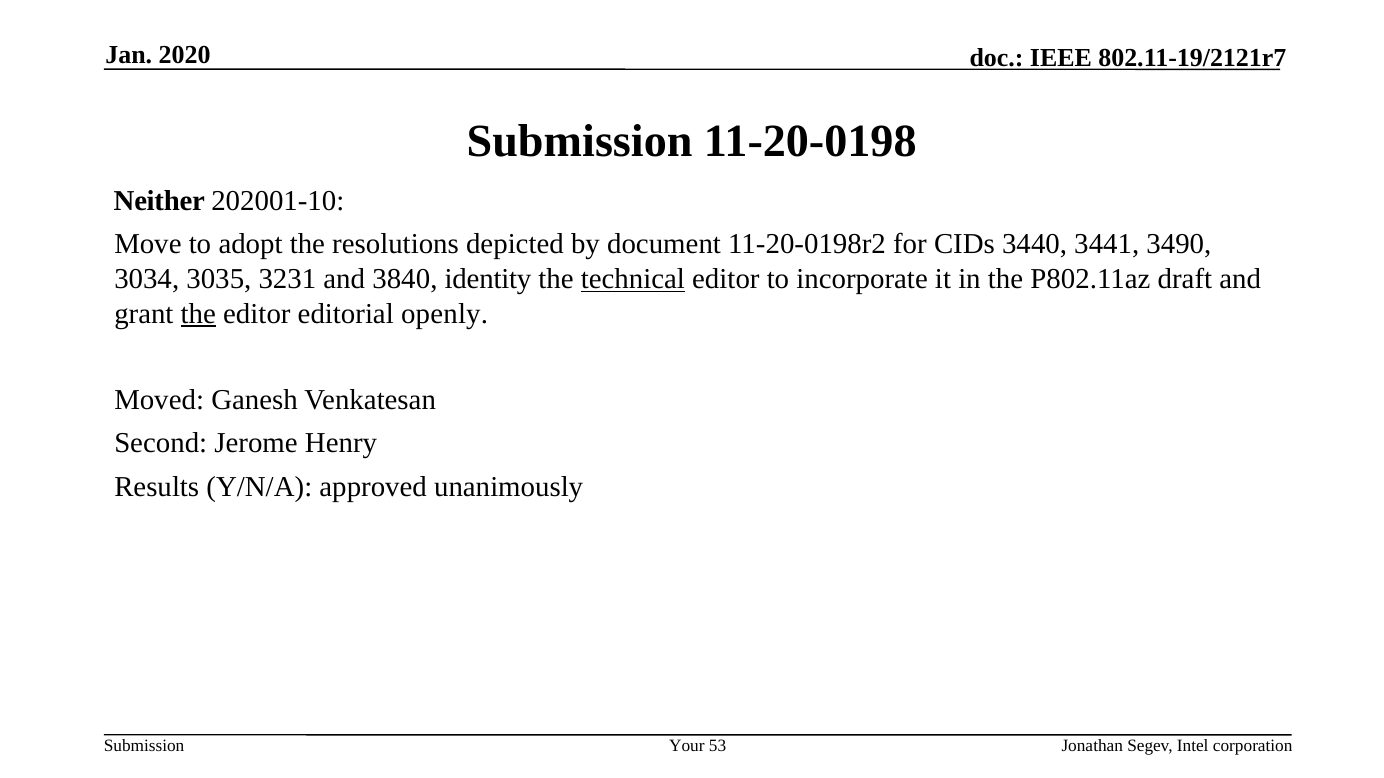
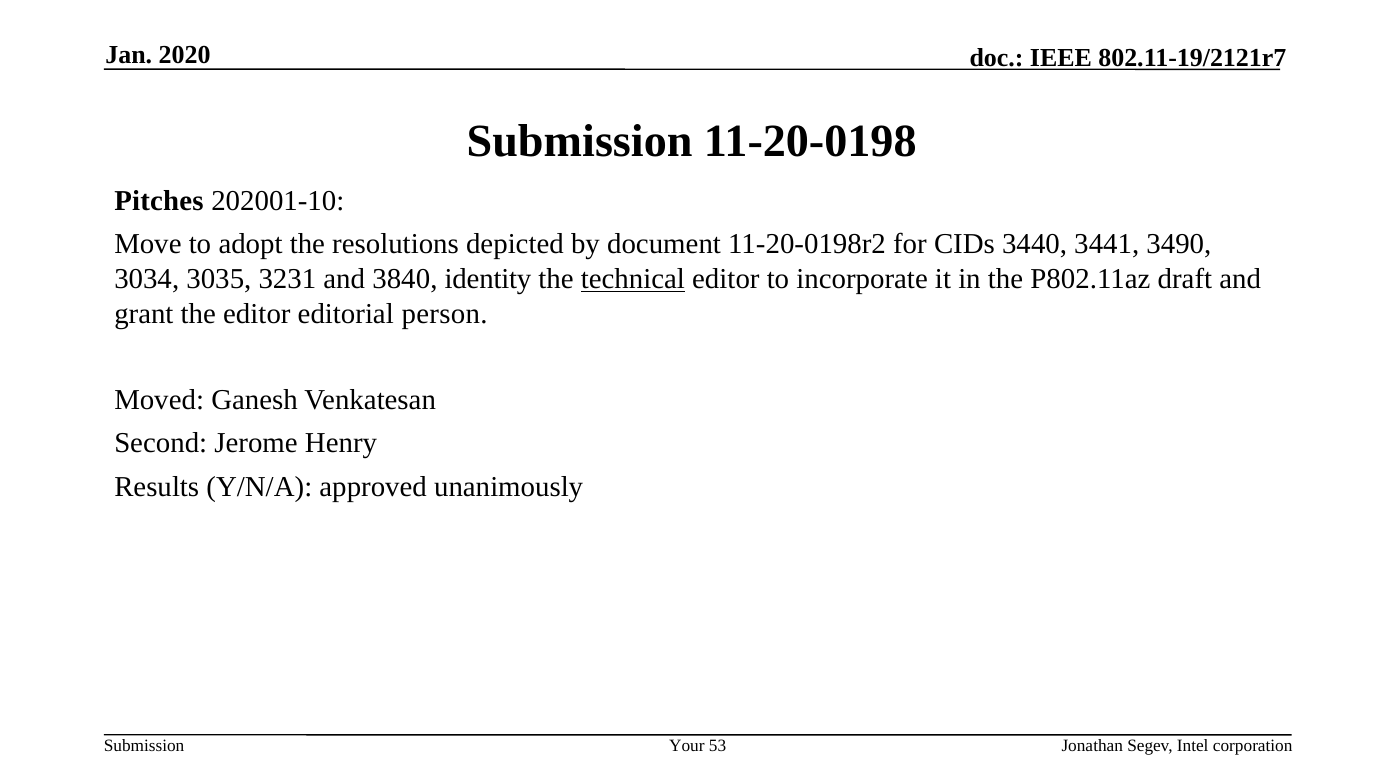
Neither: Neither -> Pitches
the at (198, 314) underline: present -> none
openly: openly -> person
